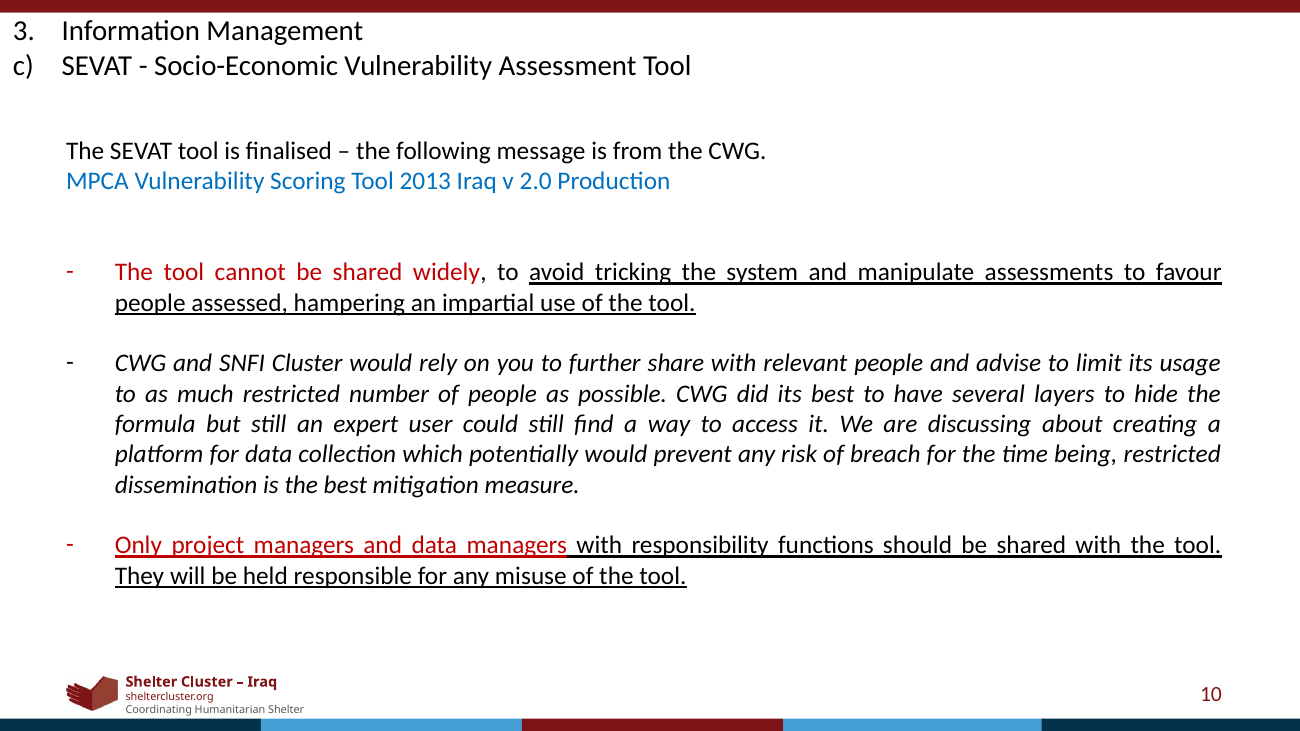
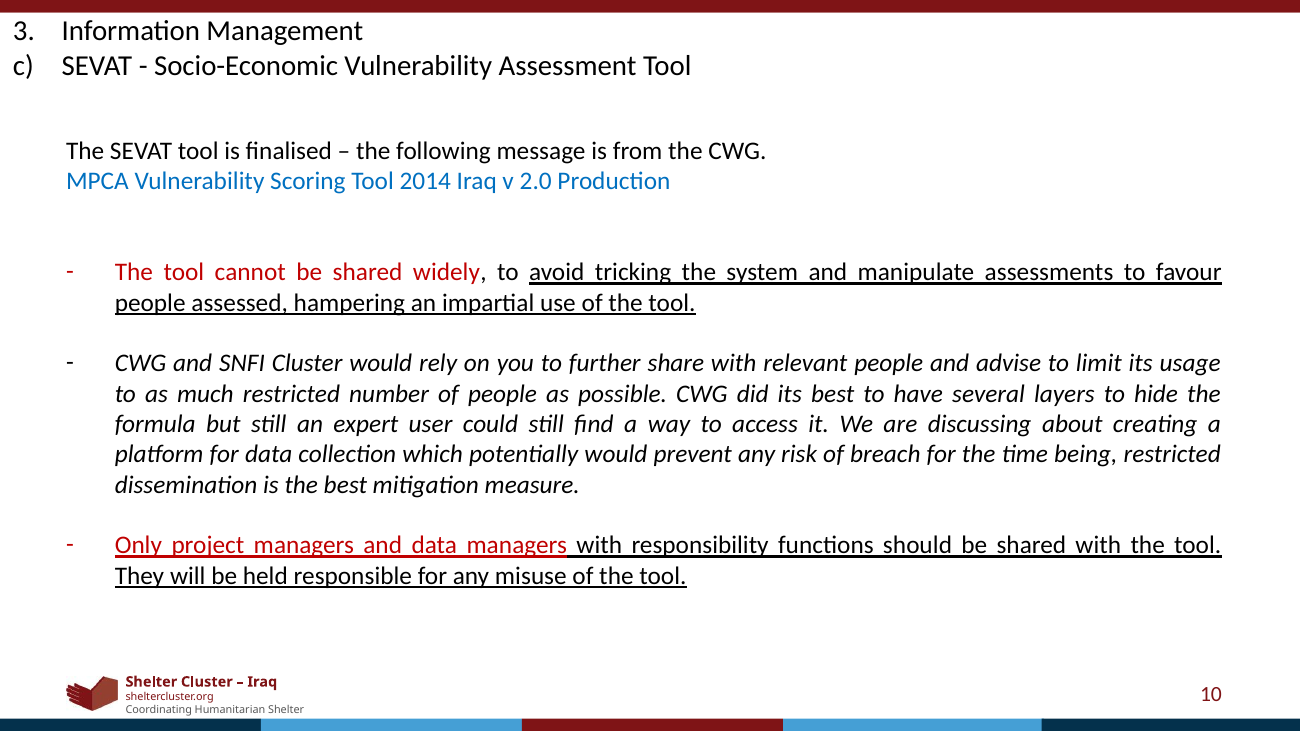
2013: 2013 -> 2014
